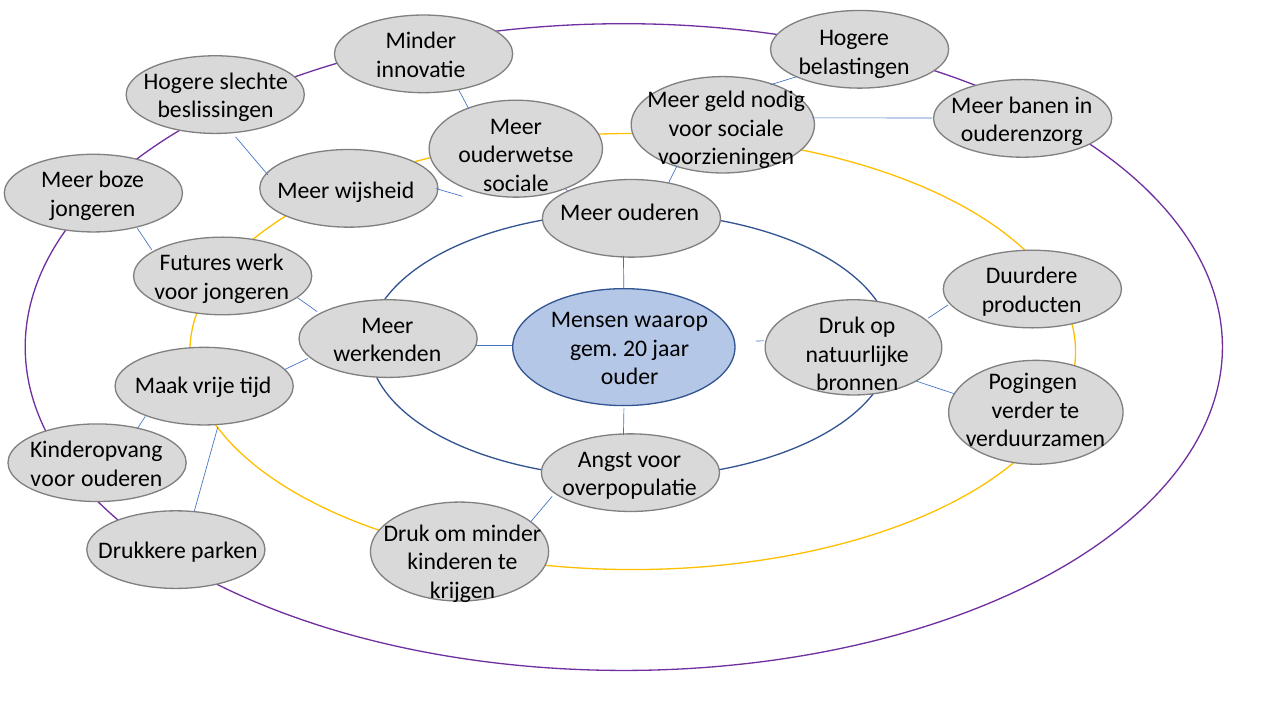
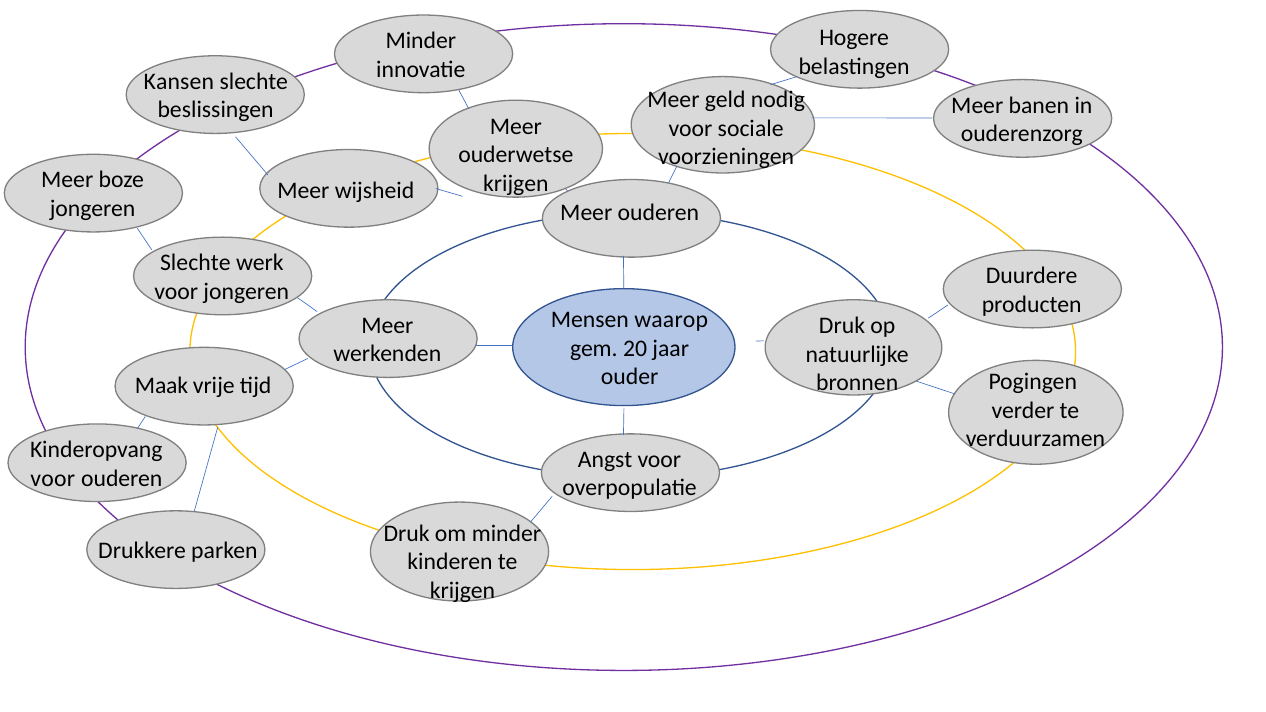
Hogere at (179, 82): Hogere -> Kansen
sociale at (516, 183): sociale -> krijgen
Futures at (195, 263): Futures -> Slechte
